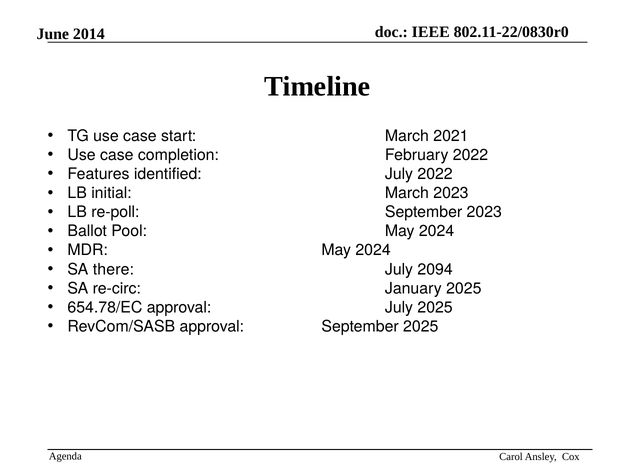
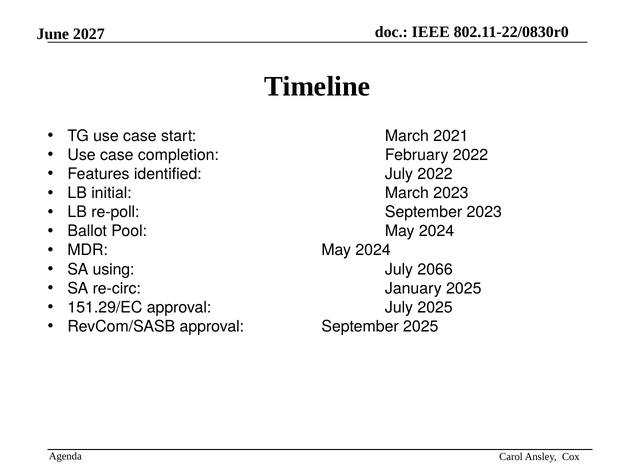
2014: 2014 -> 2027
there: there -> using
2094: 2094 -> 2066
654.78/EC: 654.78/EC -> 151.29/EC
